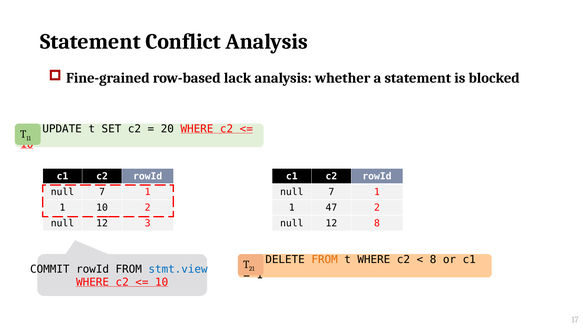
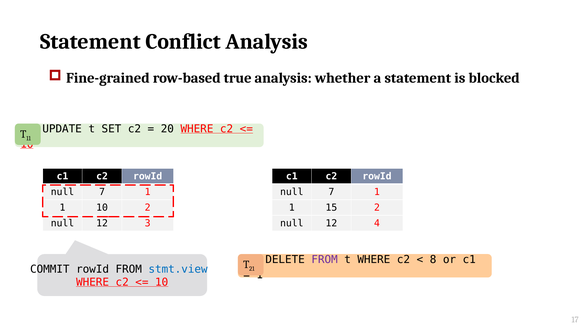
lack: lack -> true
47: 47 -> 15
12 8: 8 -> 4
FROM at (325, 259) colour: orange -> purple
